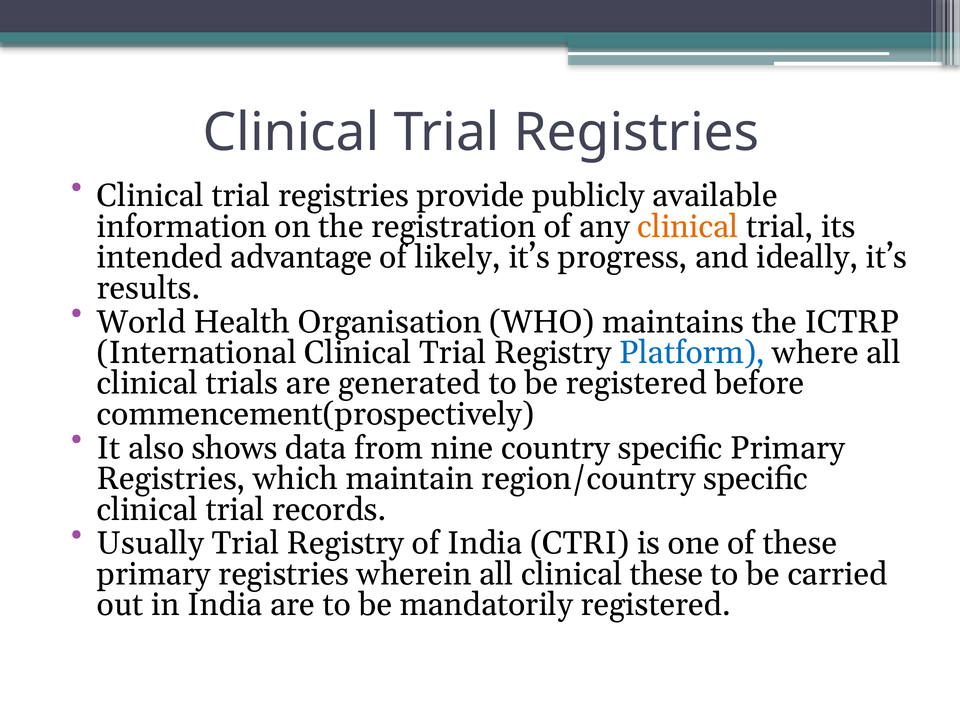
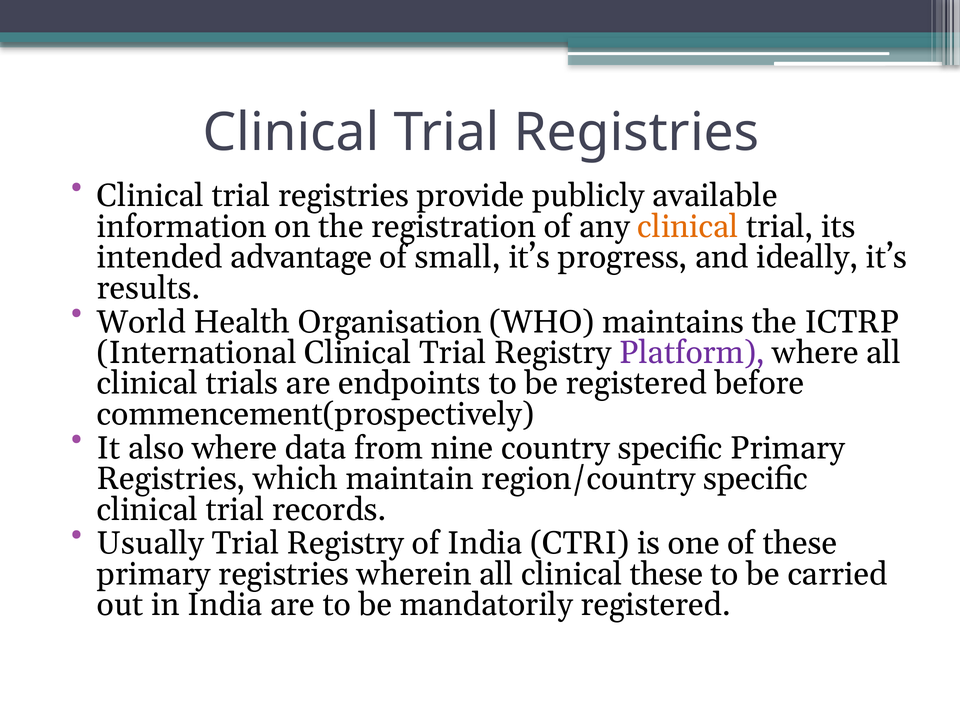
likely: likely -> small
Platform colour: blue -> purple
generated: generated -> endpoints
also shows: shows -> where
